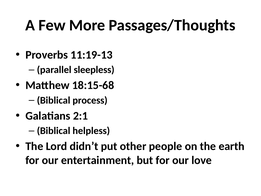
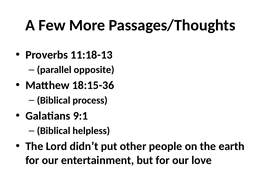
11:19-13: 11:19-13 -> 11:18-13
sleepless: sleepless -> opposite
18:15-68: 18:15-68 -> 18:15-36
2:1: 2:1 -> 9:1
